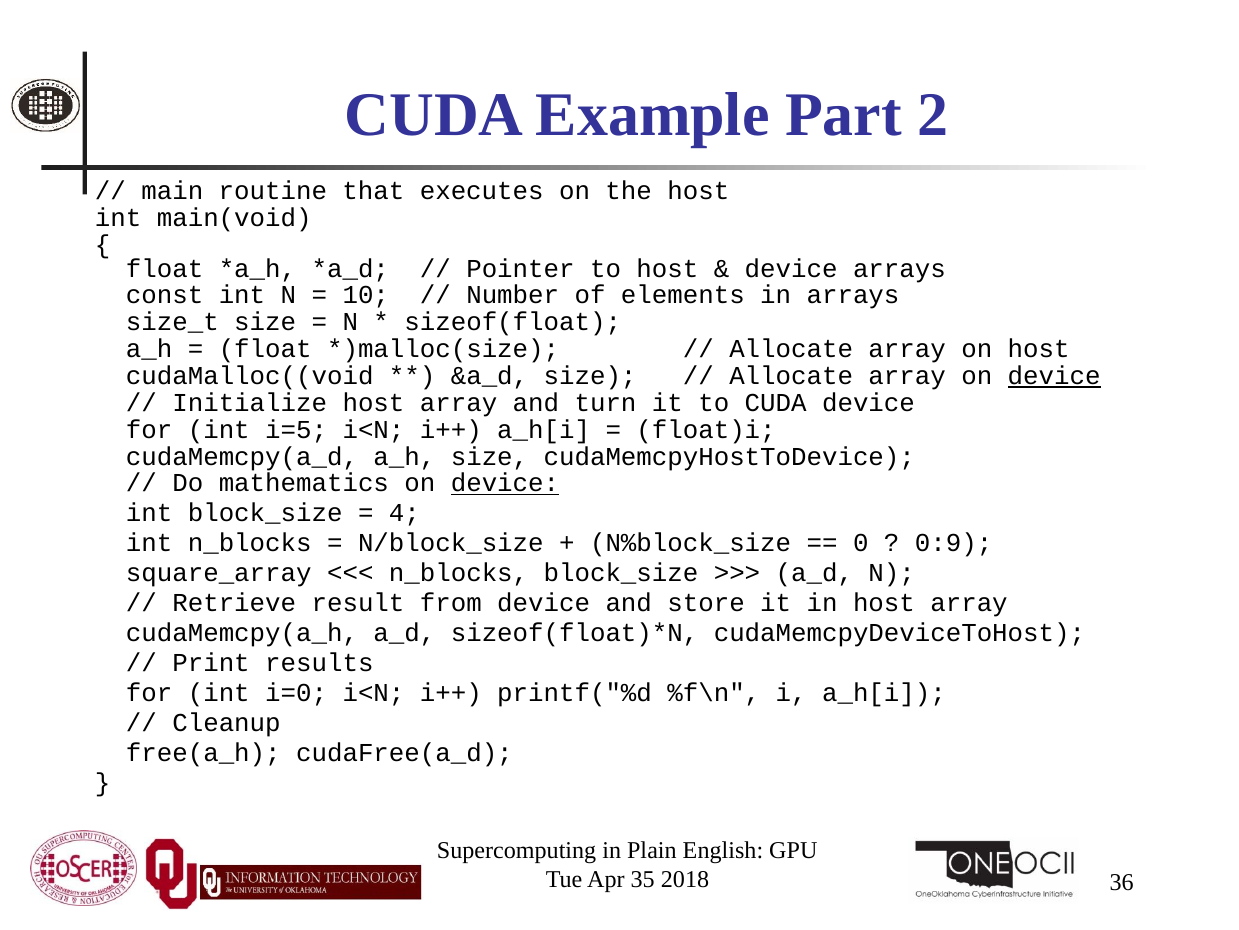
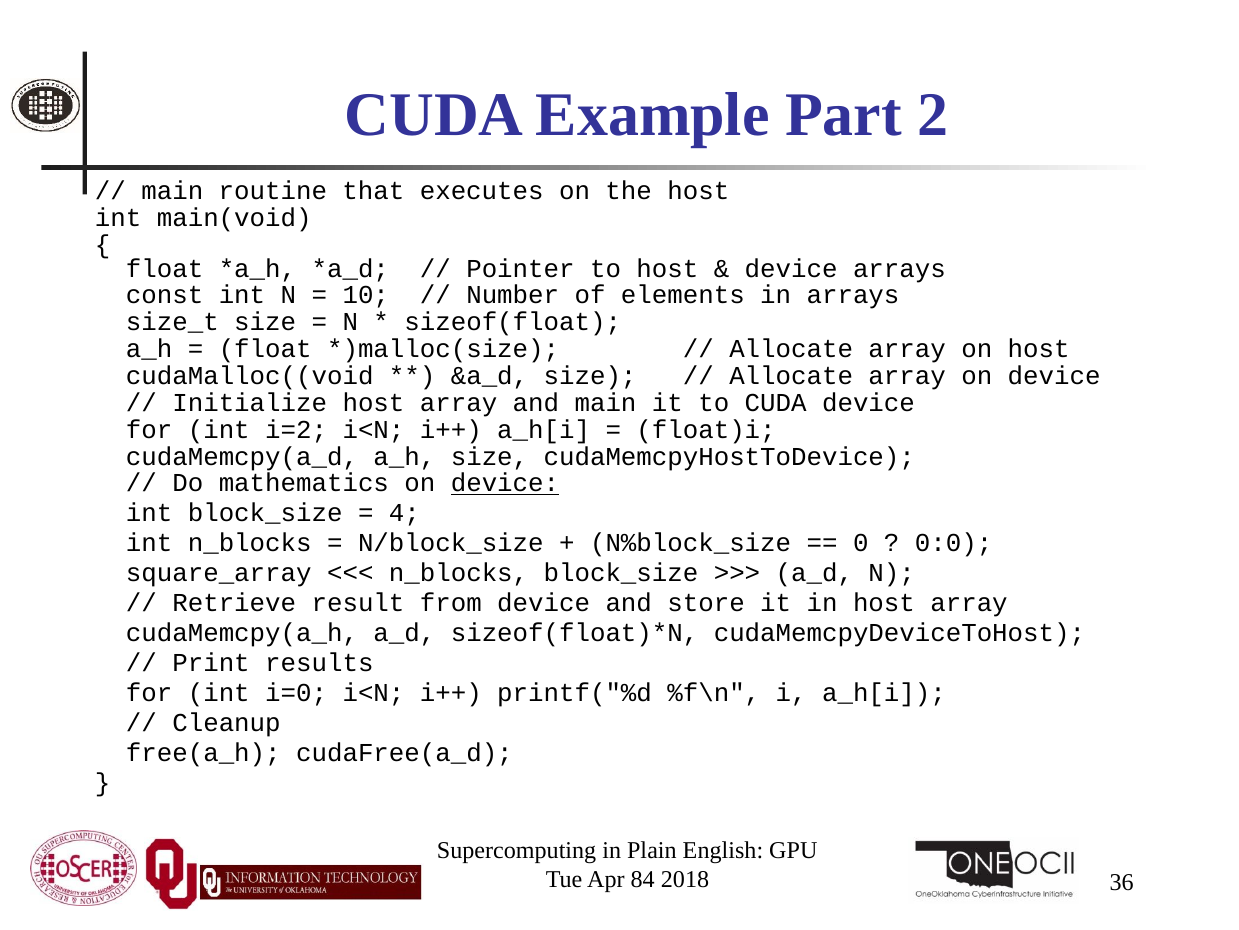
device at (1054, 376) underline: present -> none
and turn: turn -> main
i=5: i=5 -> i=2
0:9: 0:9 -> 0:0
35: 35 -> 84
